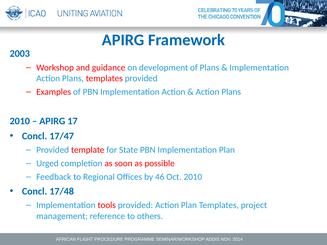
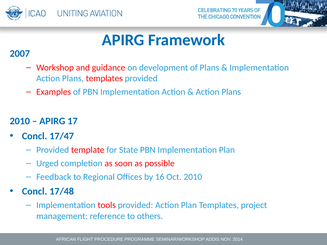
2003: 2003 -> 2007
46: 46 -> 16
